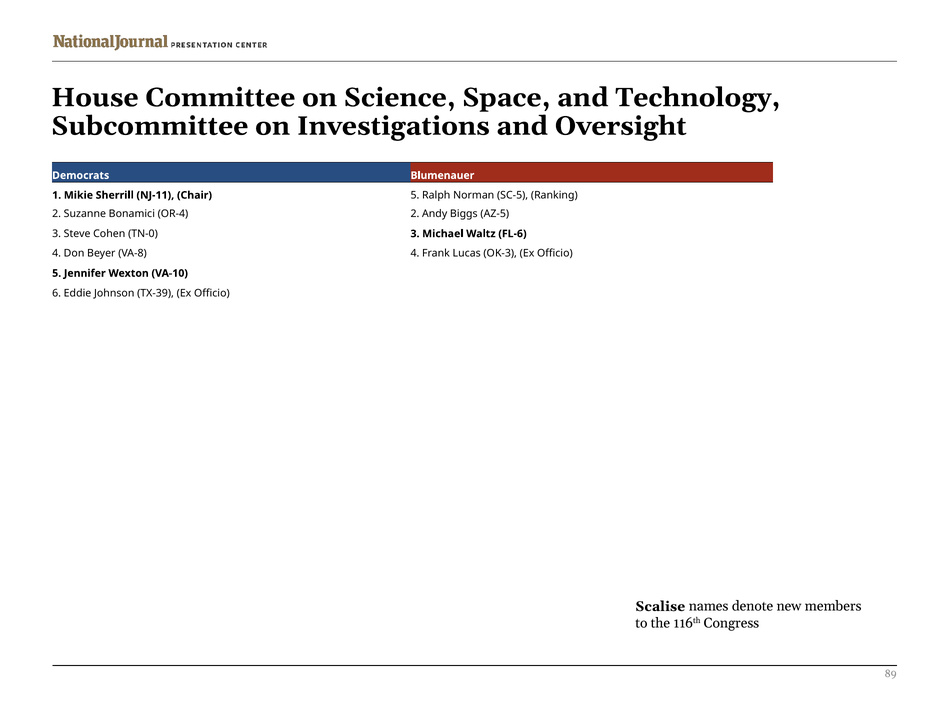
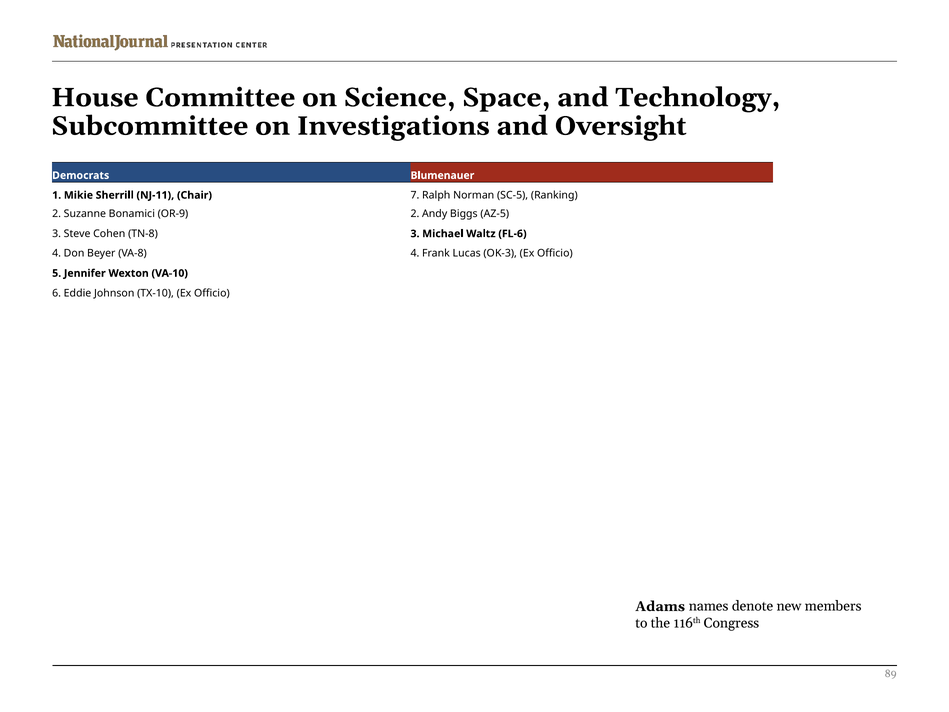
Chair 5: 5 -> 7
OR-4: OR-4 -> OR-9
TN-0: TN-0 -> TN-8
TX-39: TX-39 -> TX-10
Scalise: Scalise -> Adams
